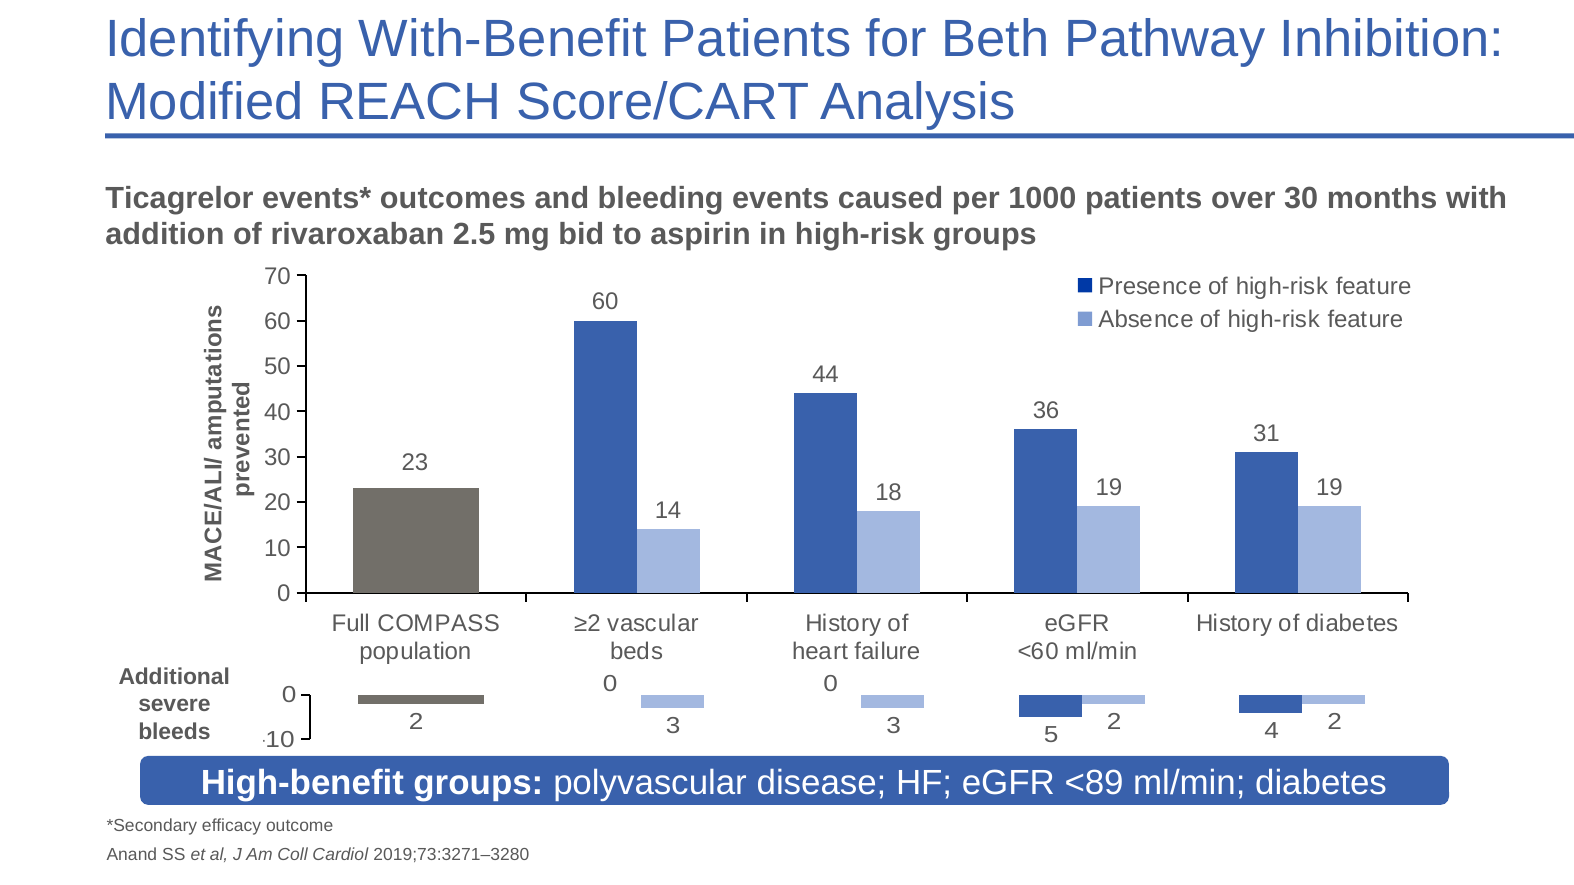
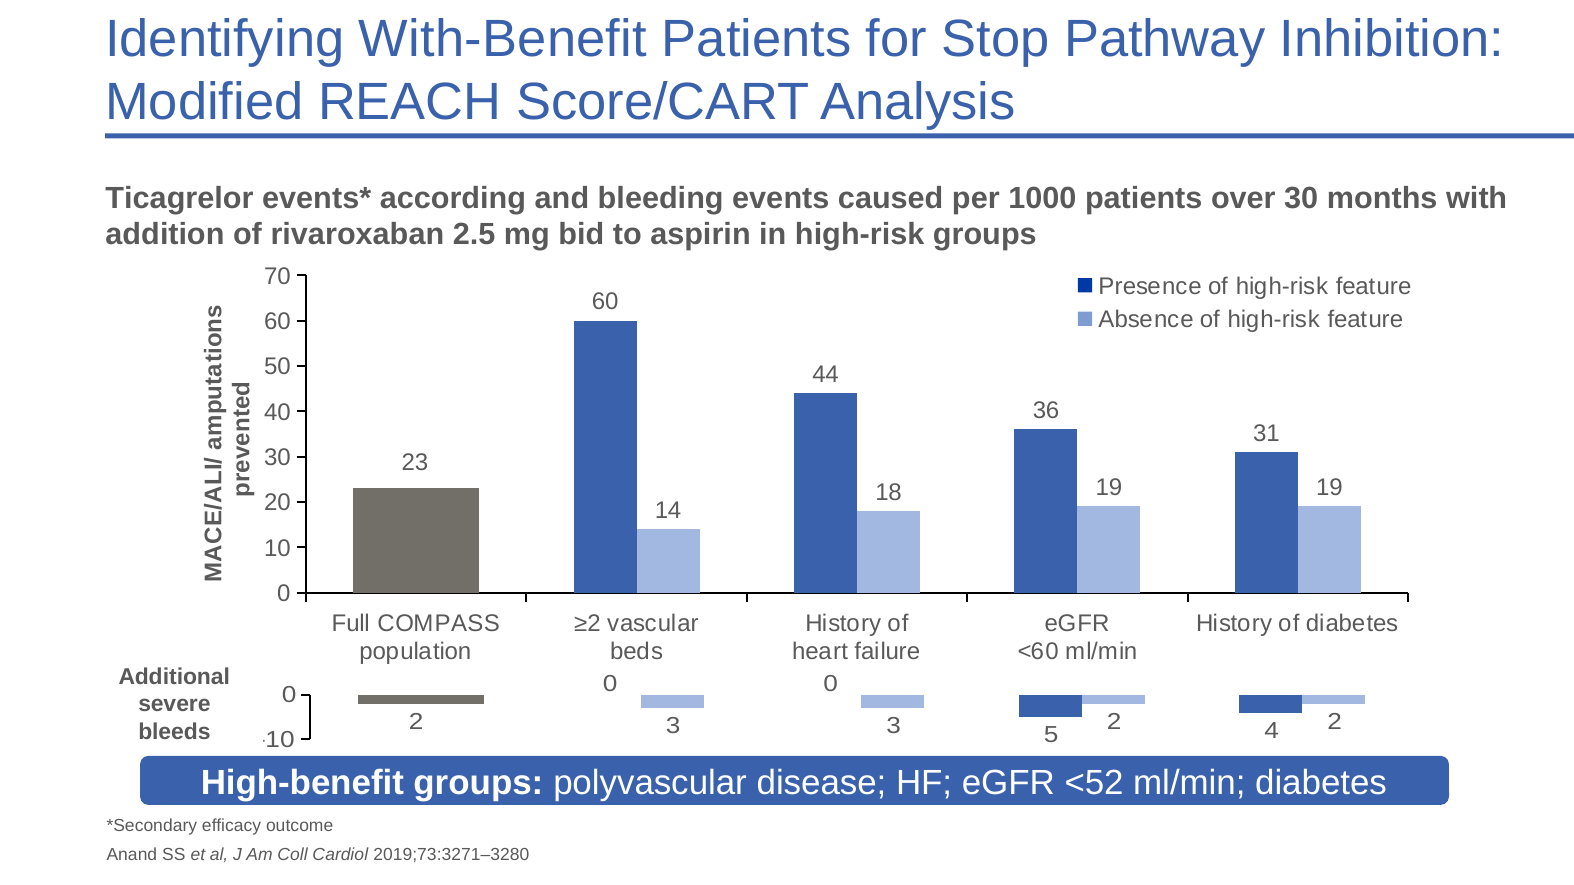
Beth: Beth -> Stop
outcomes: outcomes -> according
<89: <89 -> <52
